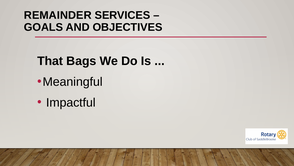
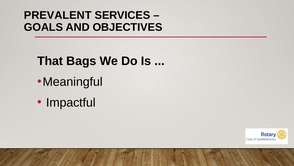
REMAINDER: REMAINDER -> PREVALENT
